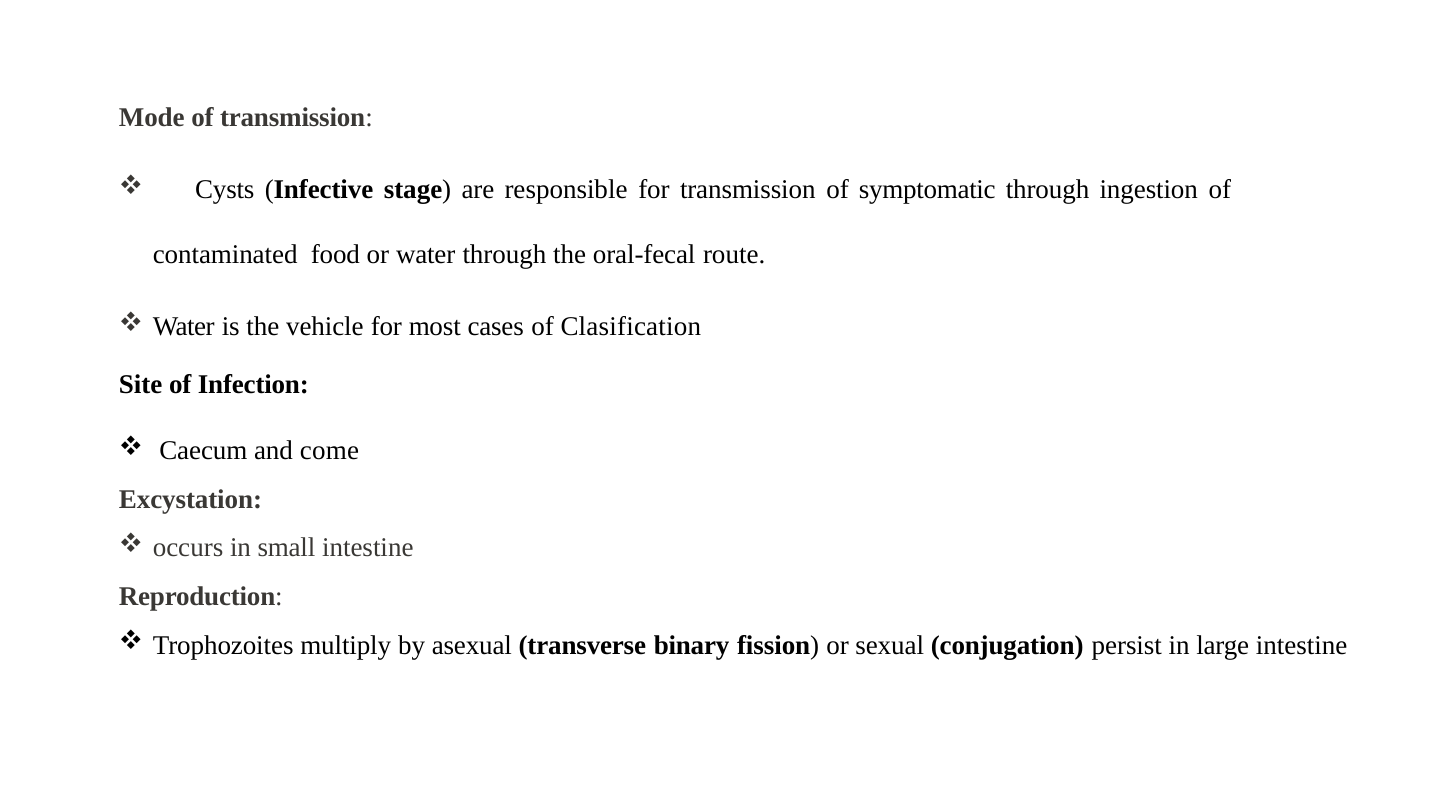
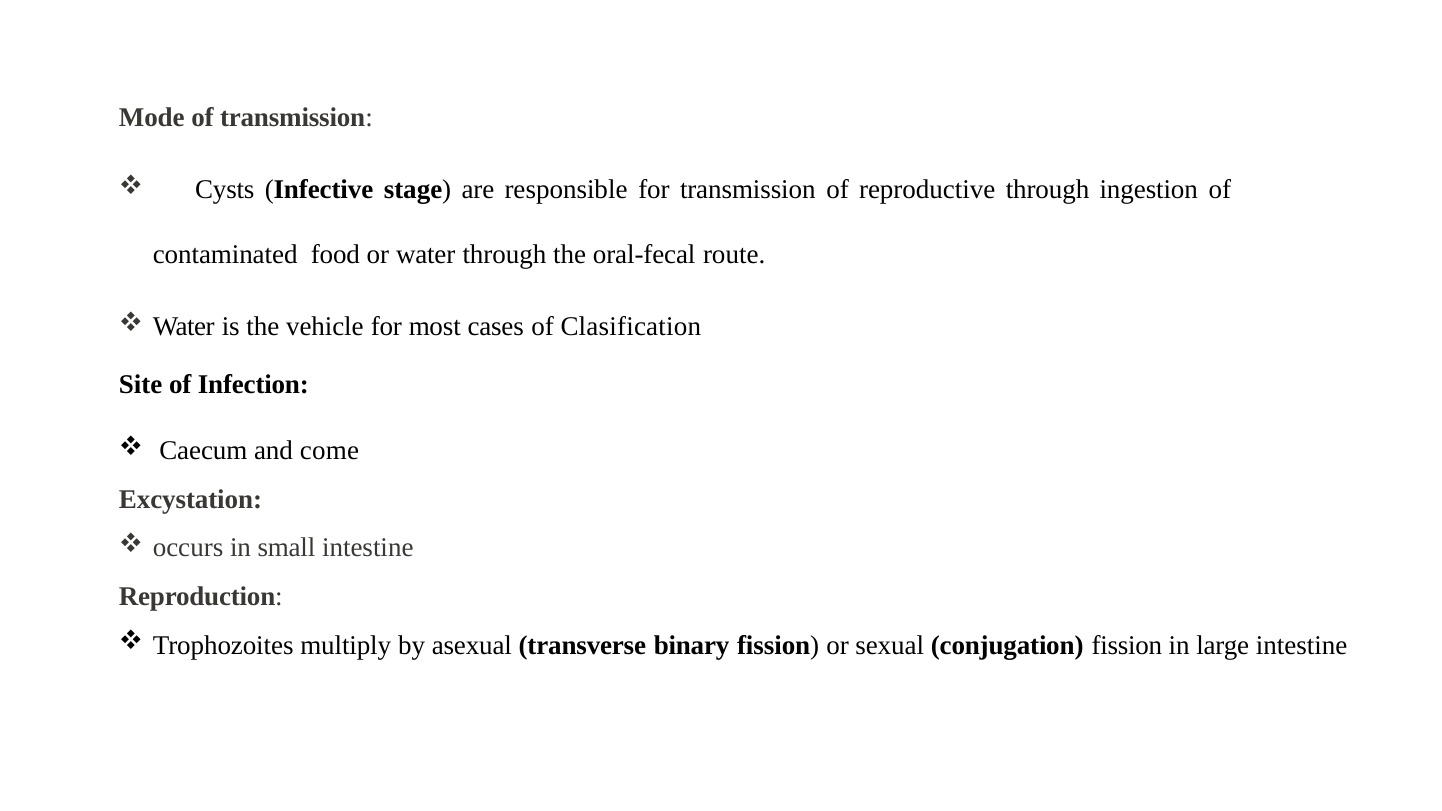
symptomatic: symptomatic -> reproductive
conjugation persist: persist -> fission
